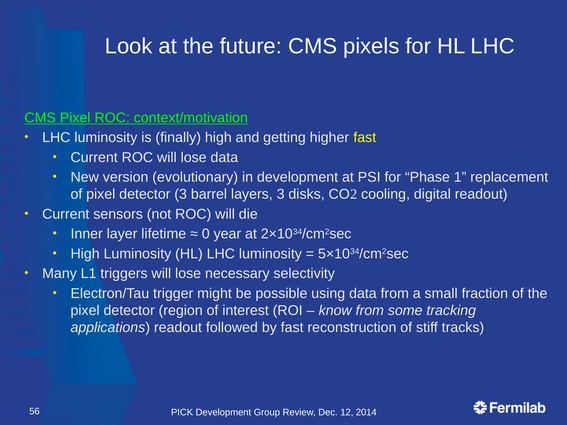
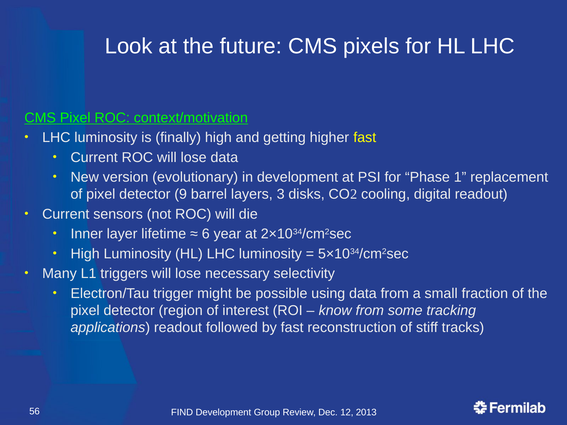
detector 3: 3 -> 9
0: 0 -> 6
PICK: PICK -> FIND
2014: 2014 -> 2013
